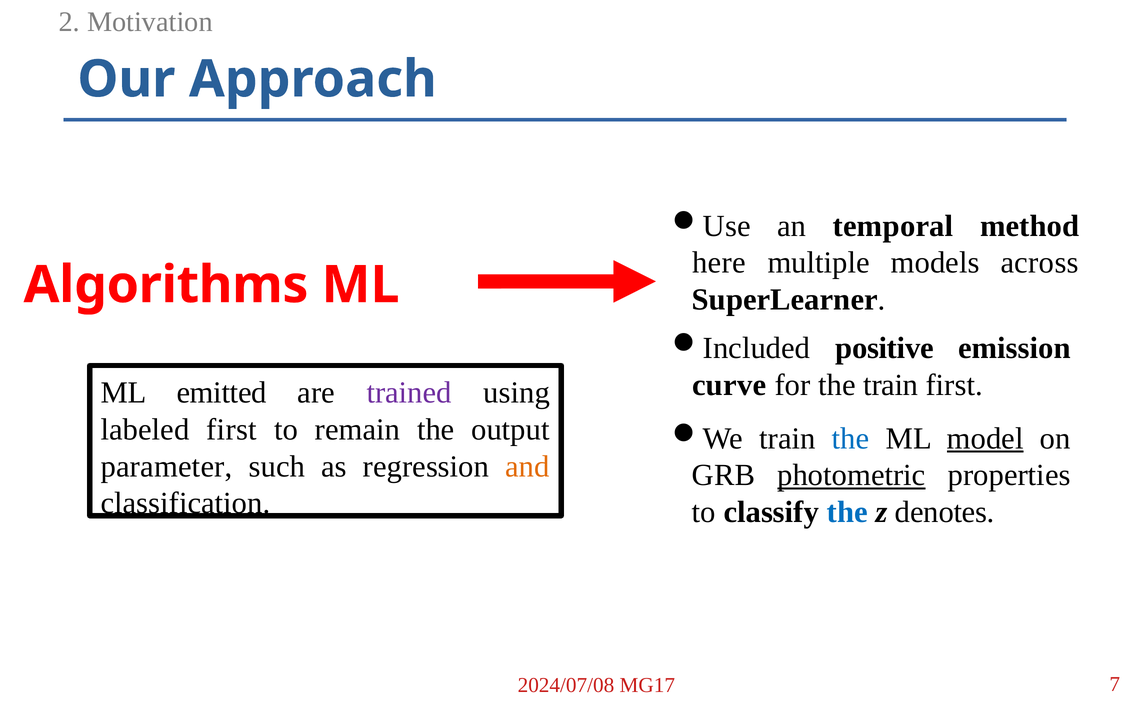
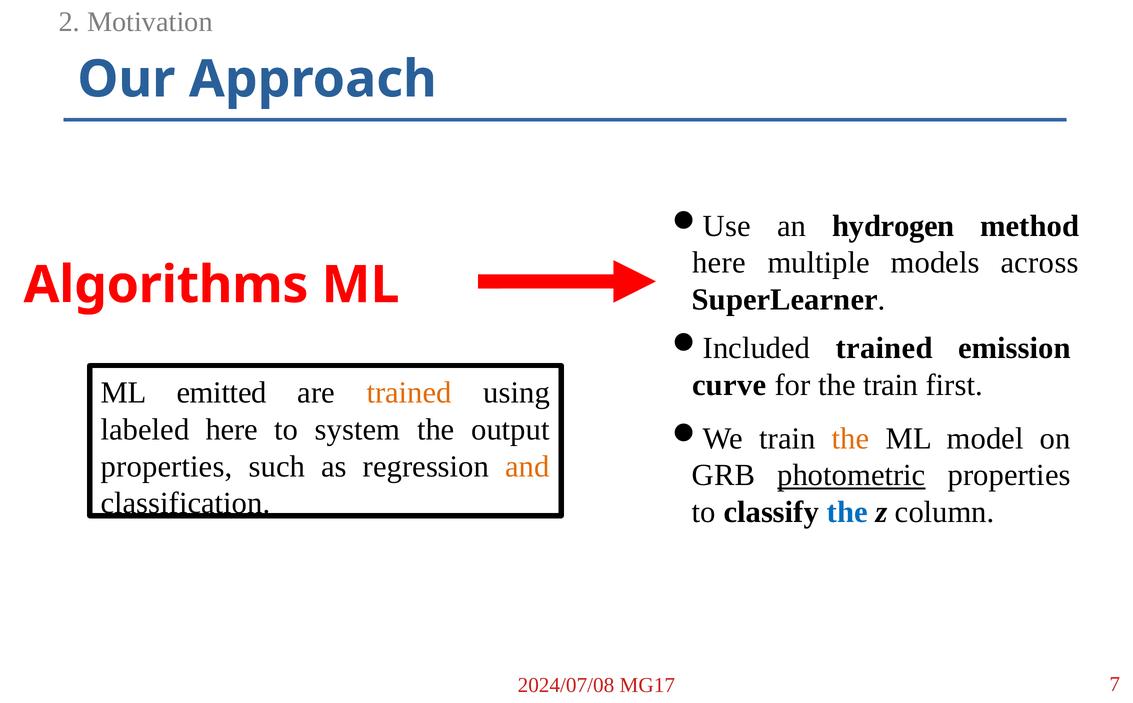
temporal: temporal -> hydrogen
positive at (884, 348): positive -> trained
trained at (409, 393) colour: purple -> orange
labeled first: first -> here
remain: remain -> system
the at (851, 438) colour: blue -> orange
model underline: present -> none
parameter at (167, 466): parameter -> properties
denotes: denotes -> column
